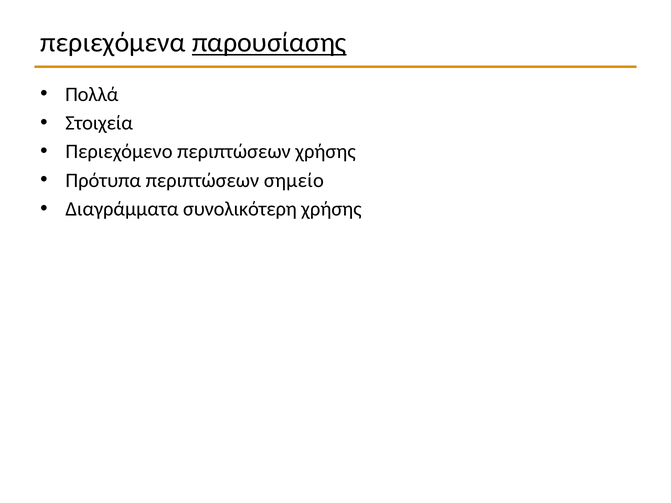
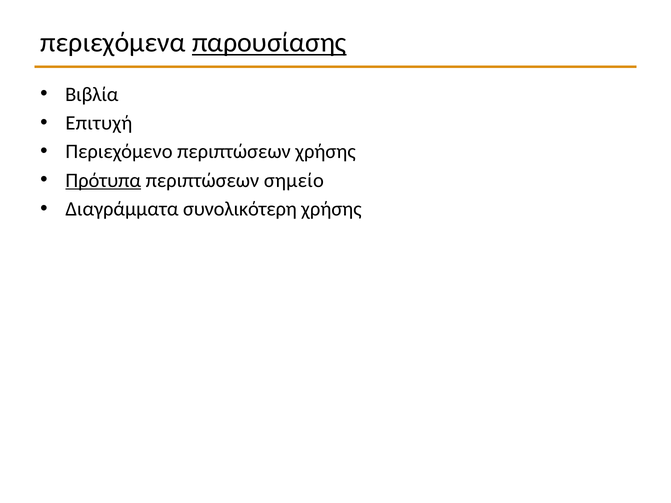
Πολλά: Πολλά -> Βιβλία
Στοιχεία: Στοιχεία -> Επιτυχή
Πρότυπα underline: none -> present
